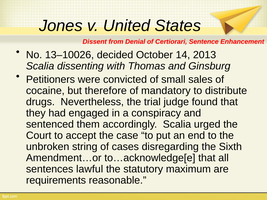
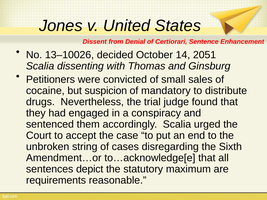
2013: 2013 -> 2051
therefore: therefore -> suspicion
lawful: lawful -> depict
